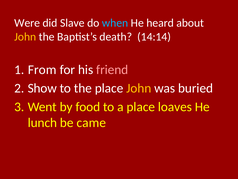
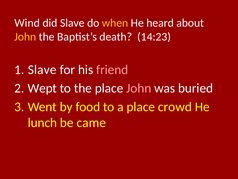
Were: Were -> Wind
when colour: light blue -> yellow
14:14: 14:14 -> 14:23
From at (42, 70): From -> Slave
Show: Show -> Wept
John at (139, 88) colour: yellow -> pink
loaves: loaves -> crowd
